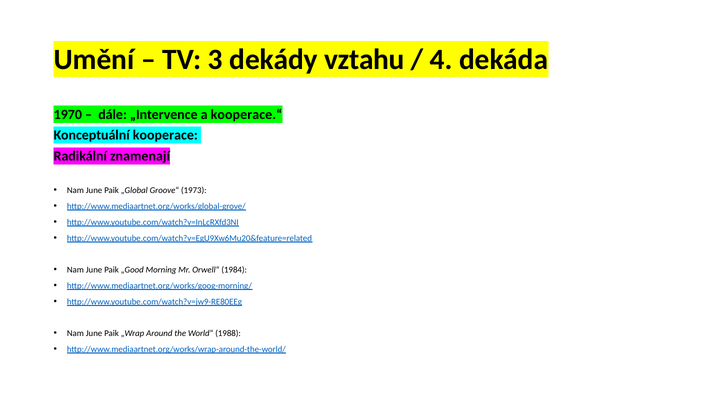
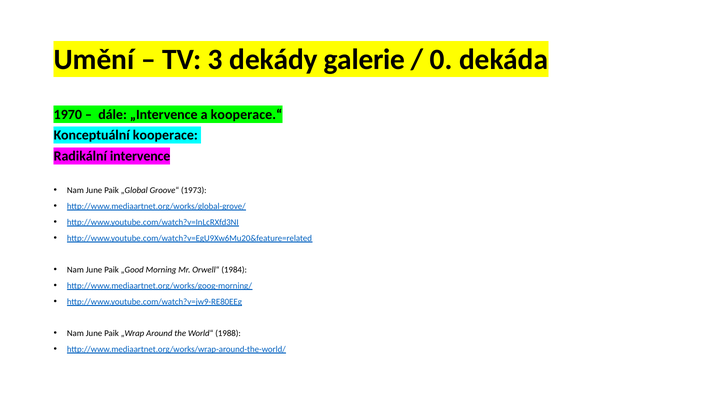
vztahu: vztahu -> galerie
4: 4 -> 0
znamenají: znamenají -> intervence
